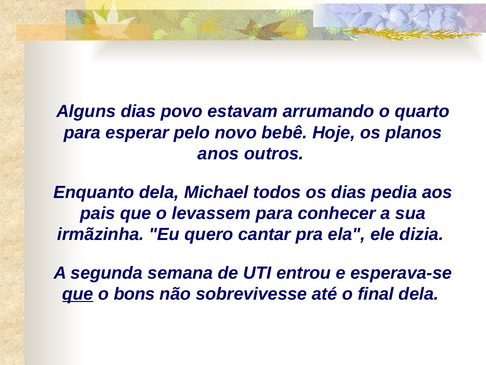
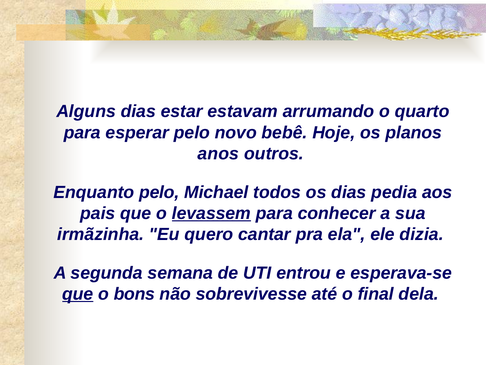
povo: povo -> estar
Enquanto dela: dela -> pelo
levassem underline: none -> present
